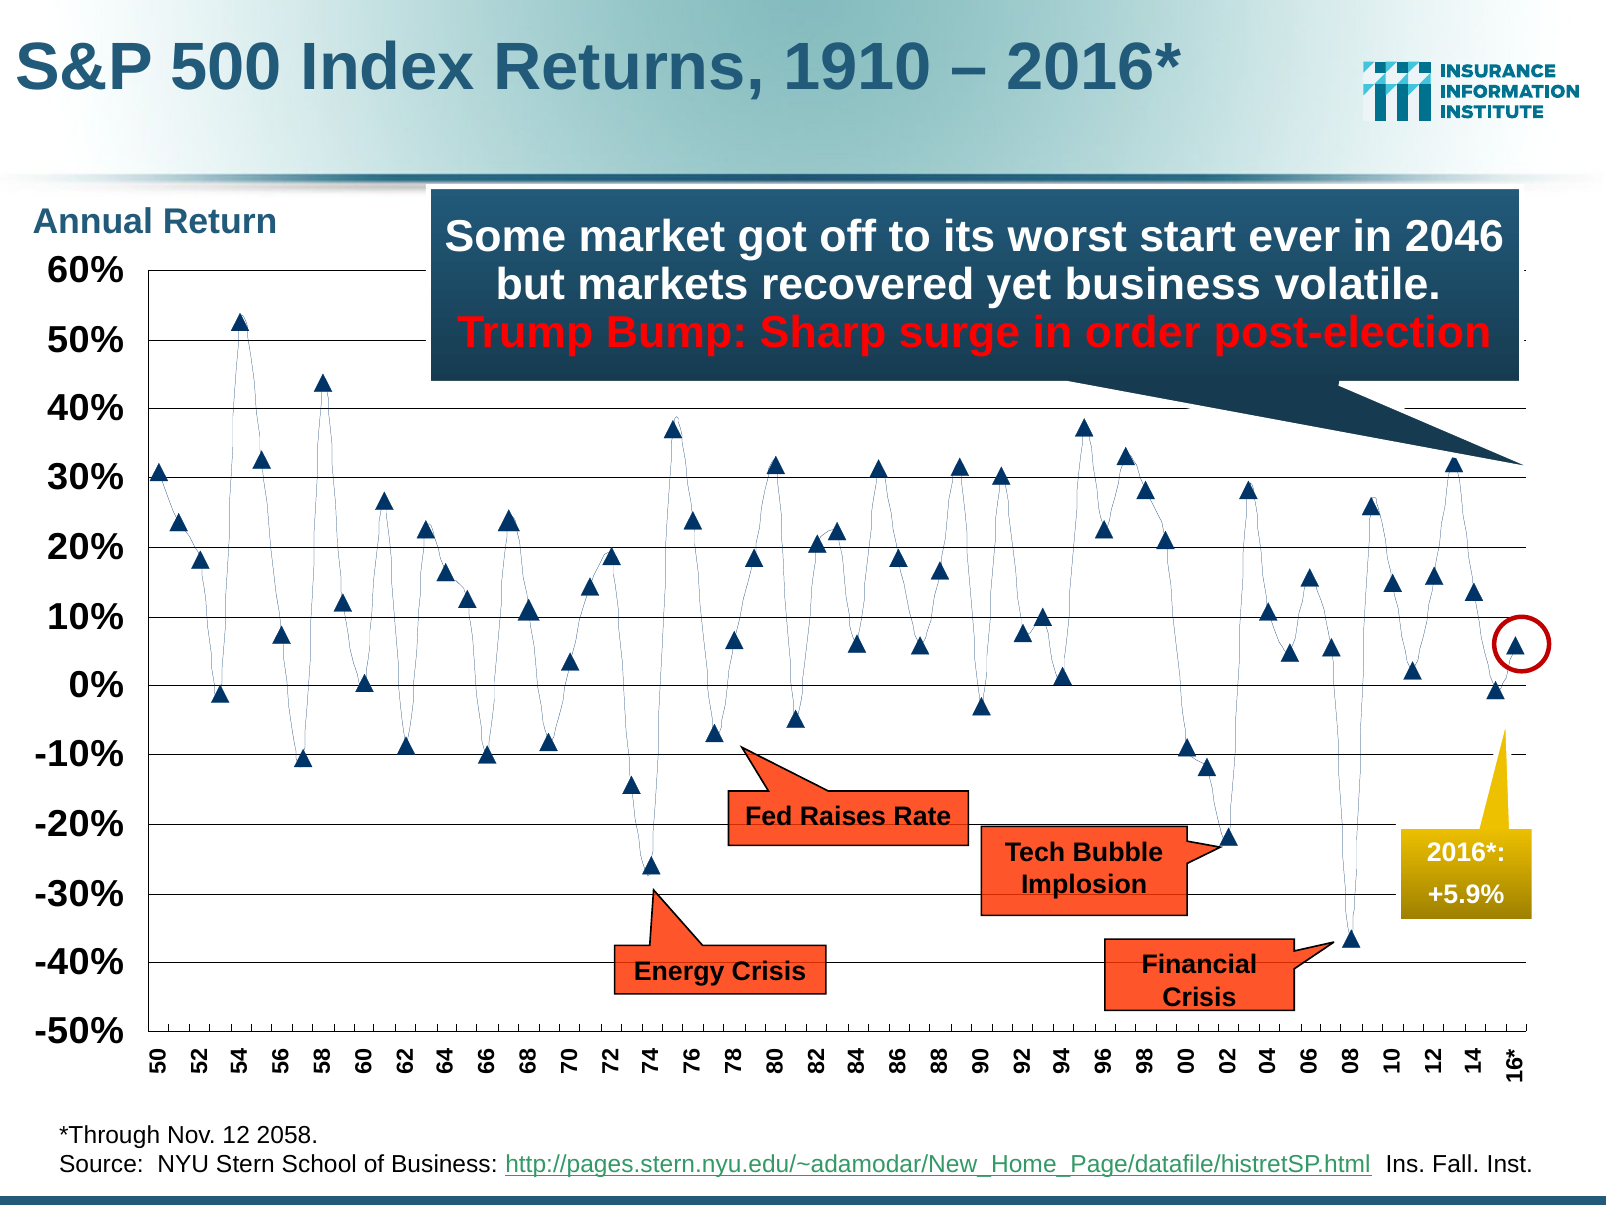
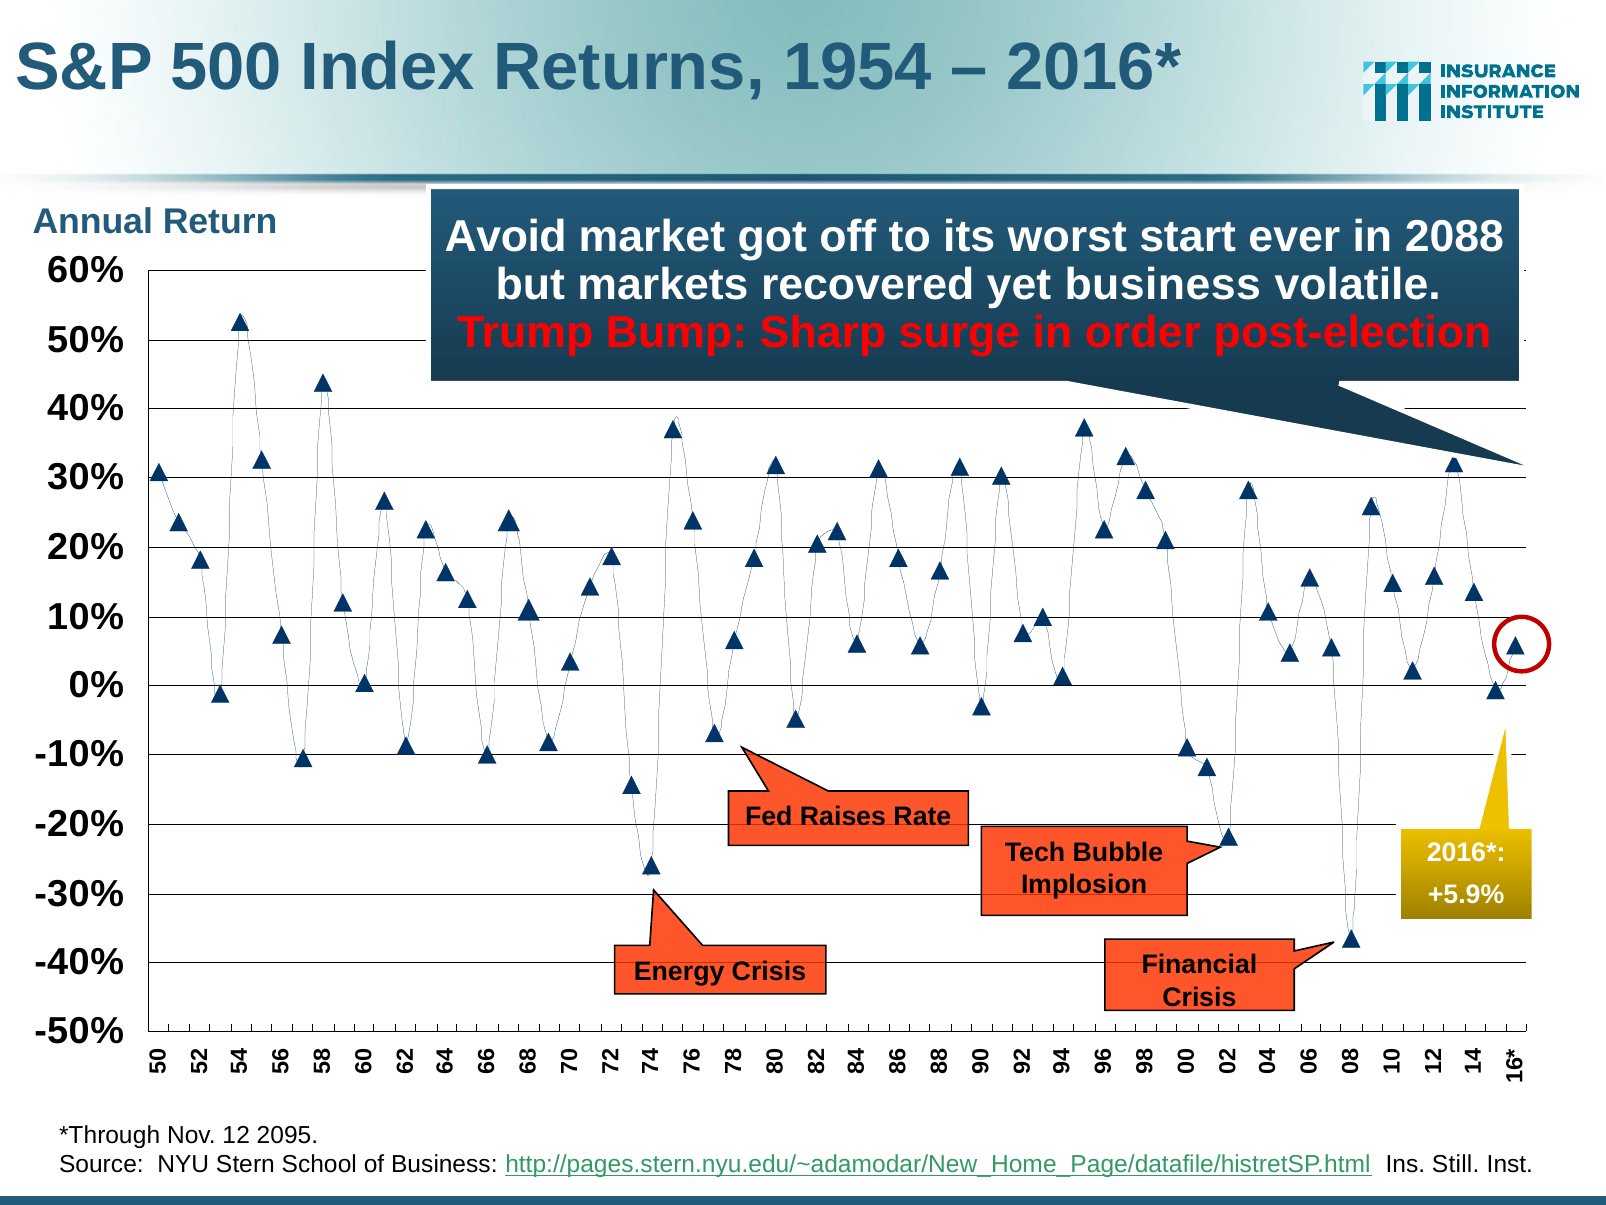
1910: 1910 -> 1954
Some: Some -> Avoid
2046: 2046 -> 2088
2058: 2058 -> 2095
Fall: Fall -> Still
